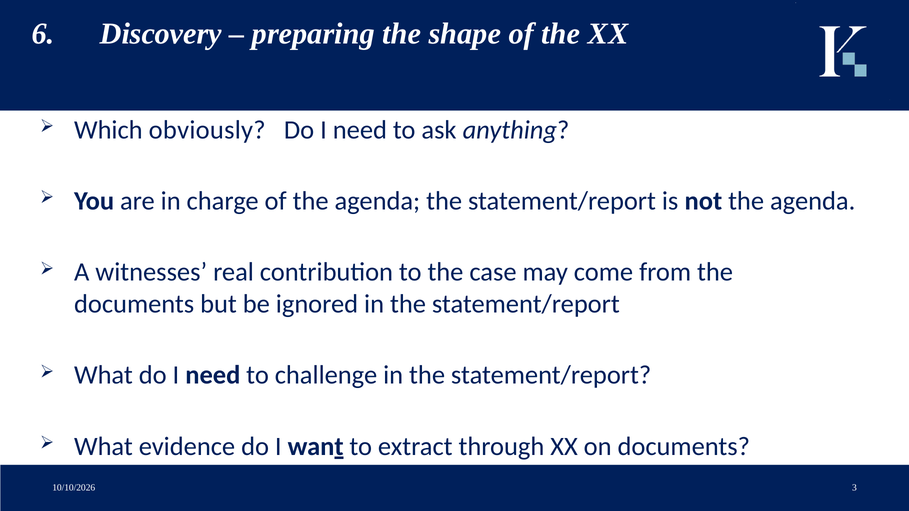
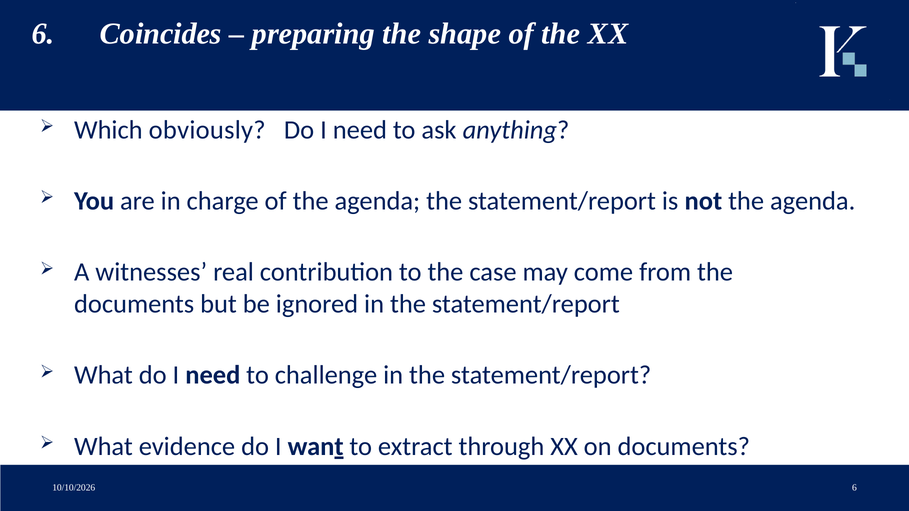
Discovery: Discovery -> Coincides
3 at (854, 488): 3 -> 6
